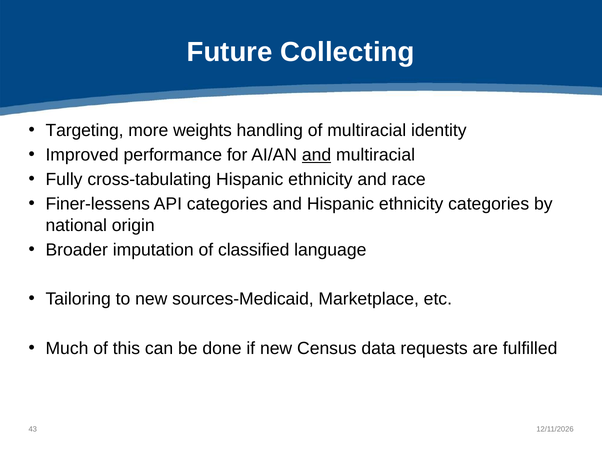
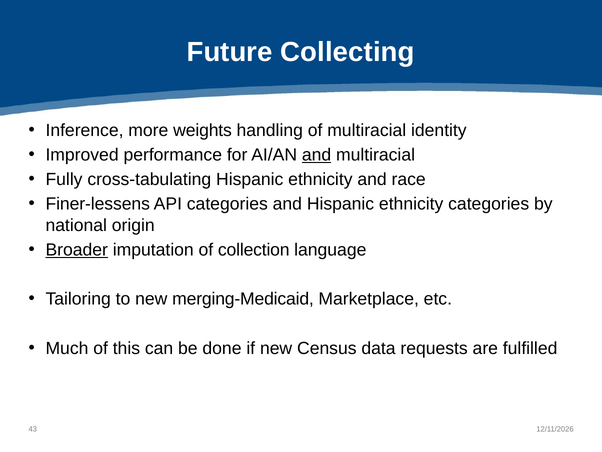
Targeting: Targeting -> Inference
Broader underline: none -> present
classified: classified -> collection
sources-Medicaid: sources-Medicaid -> merging-Medicaid
